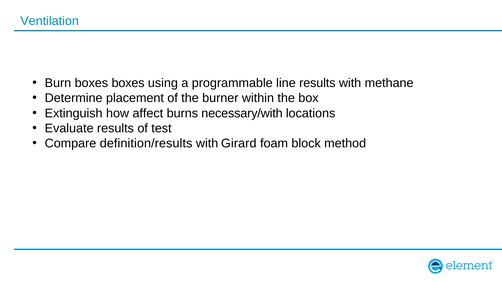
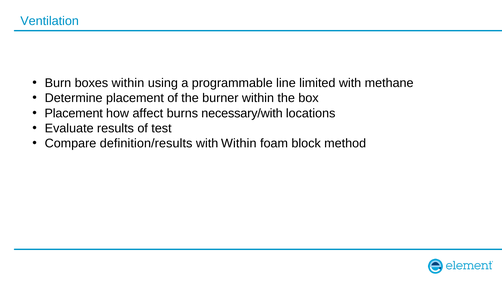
boxes boxes: boxes -> within
line results: results -> limited
Extinguish at (74, 113): Extinguish -> Placement
with Girard: Girard -> Within
